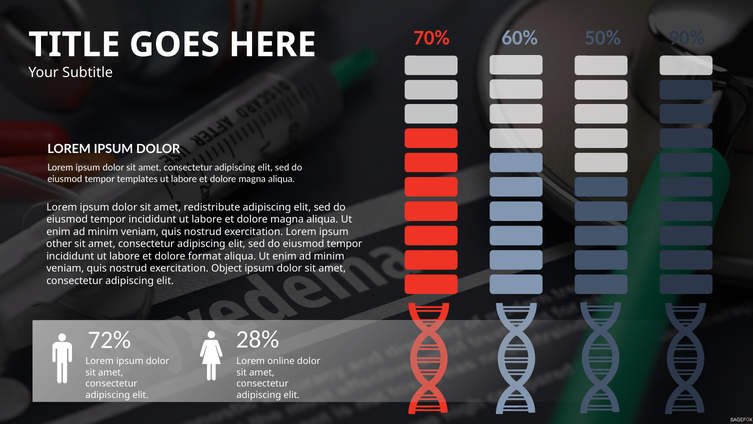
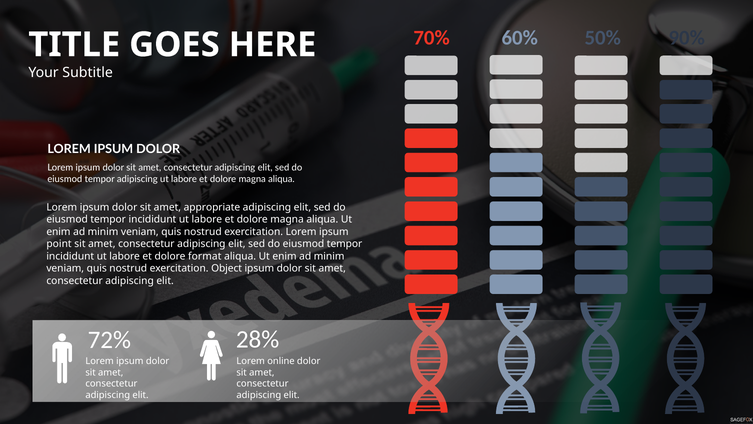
tempor templates: templates -> adipiscing
redistribute: redistribute -> appropriate
other: other -> point
